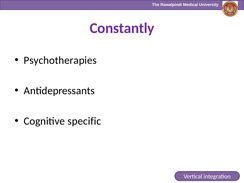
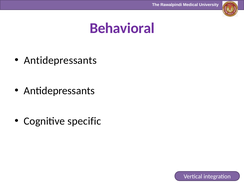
Constantly: Constantly -> Behavioral
Psychotherapies at (60, 60): Psychotherapies -> Antidepressants
